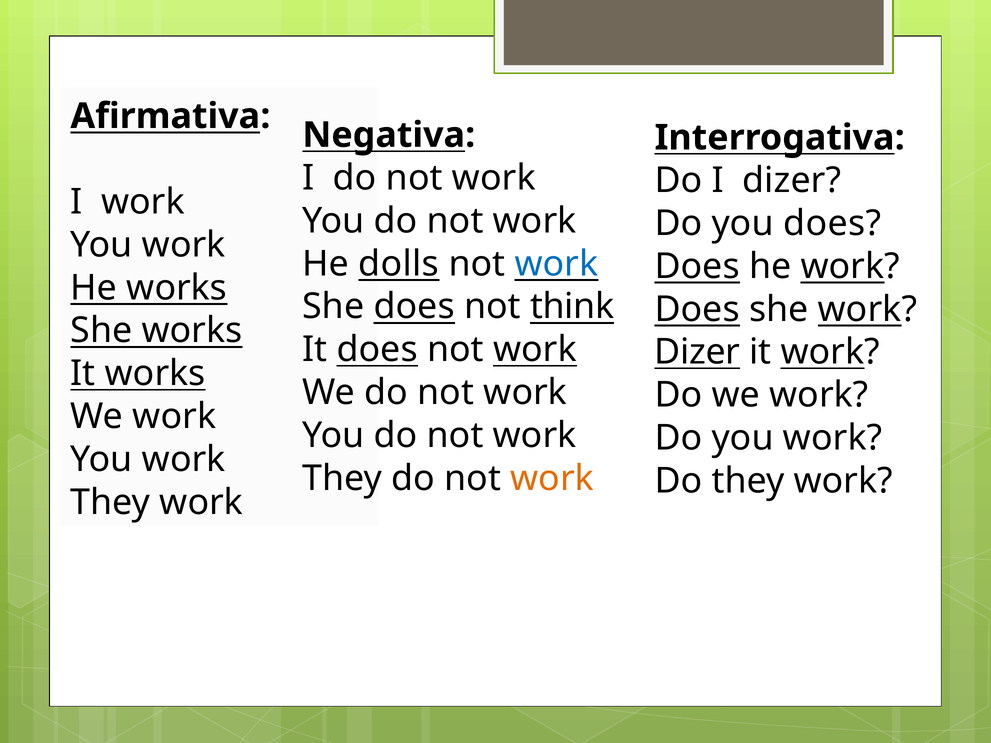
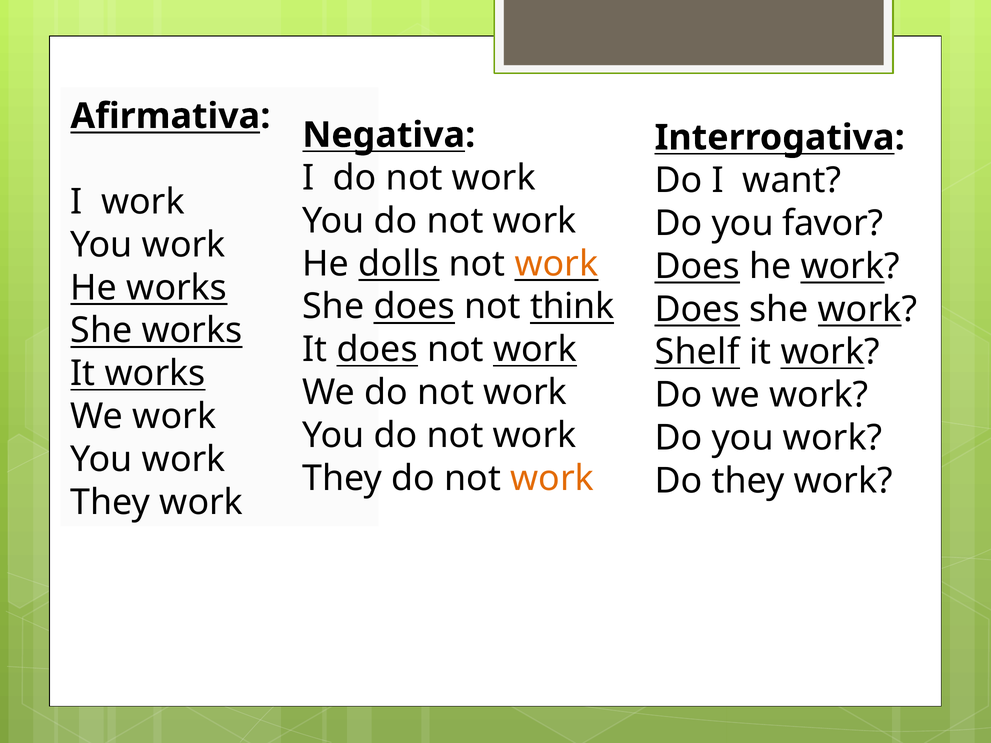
I dizer: dizer -> want
you does: does -> favor
work at (557, 264) colour: blue -> orange
Dizer at (697, 352): Dizer -> Shelf
